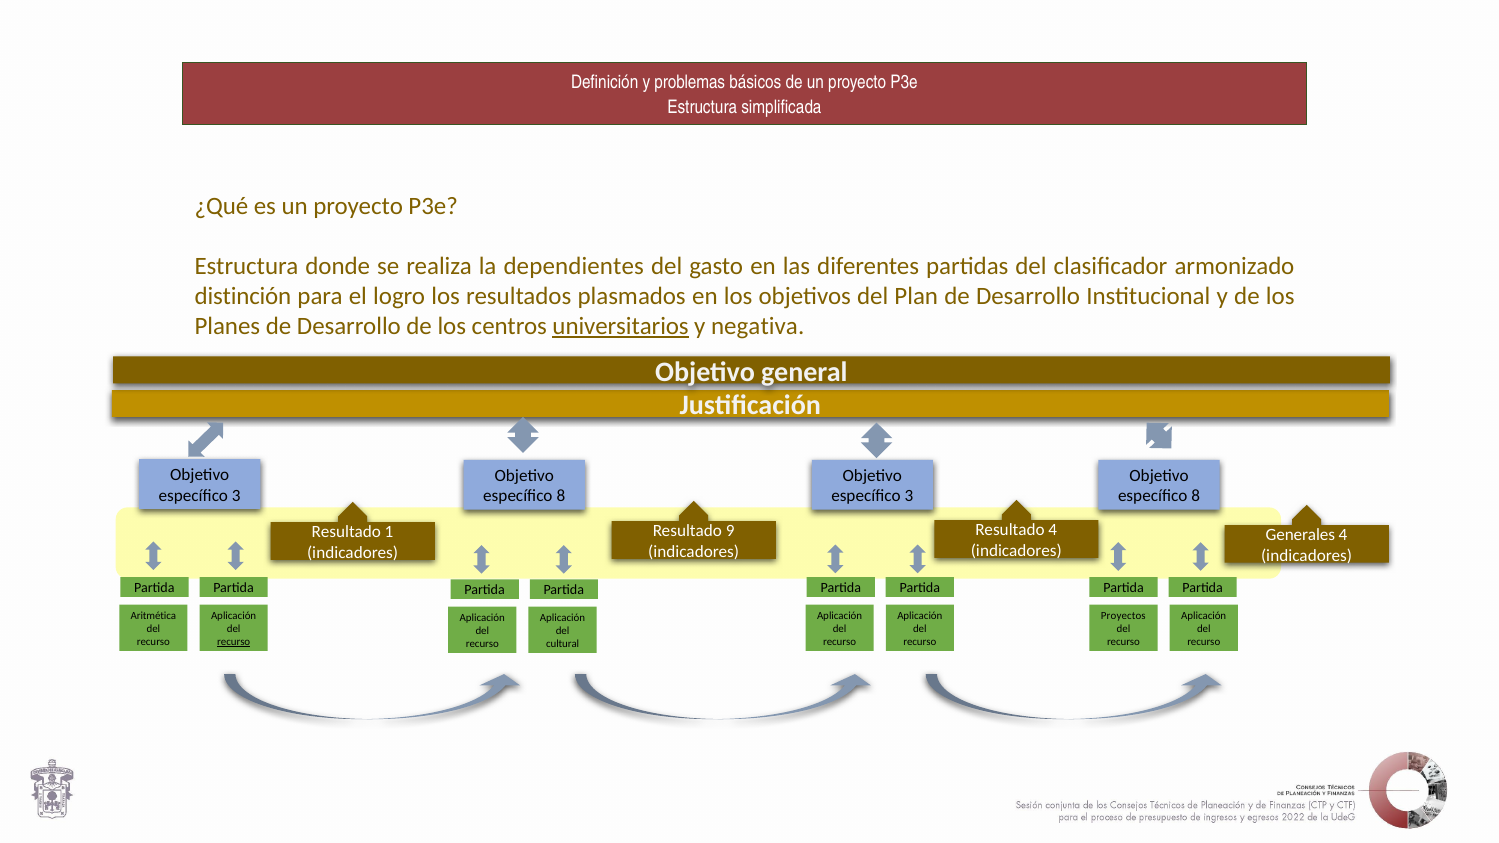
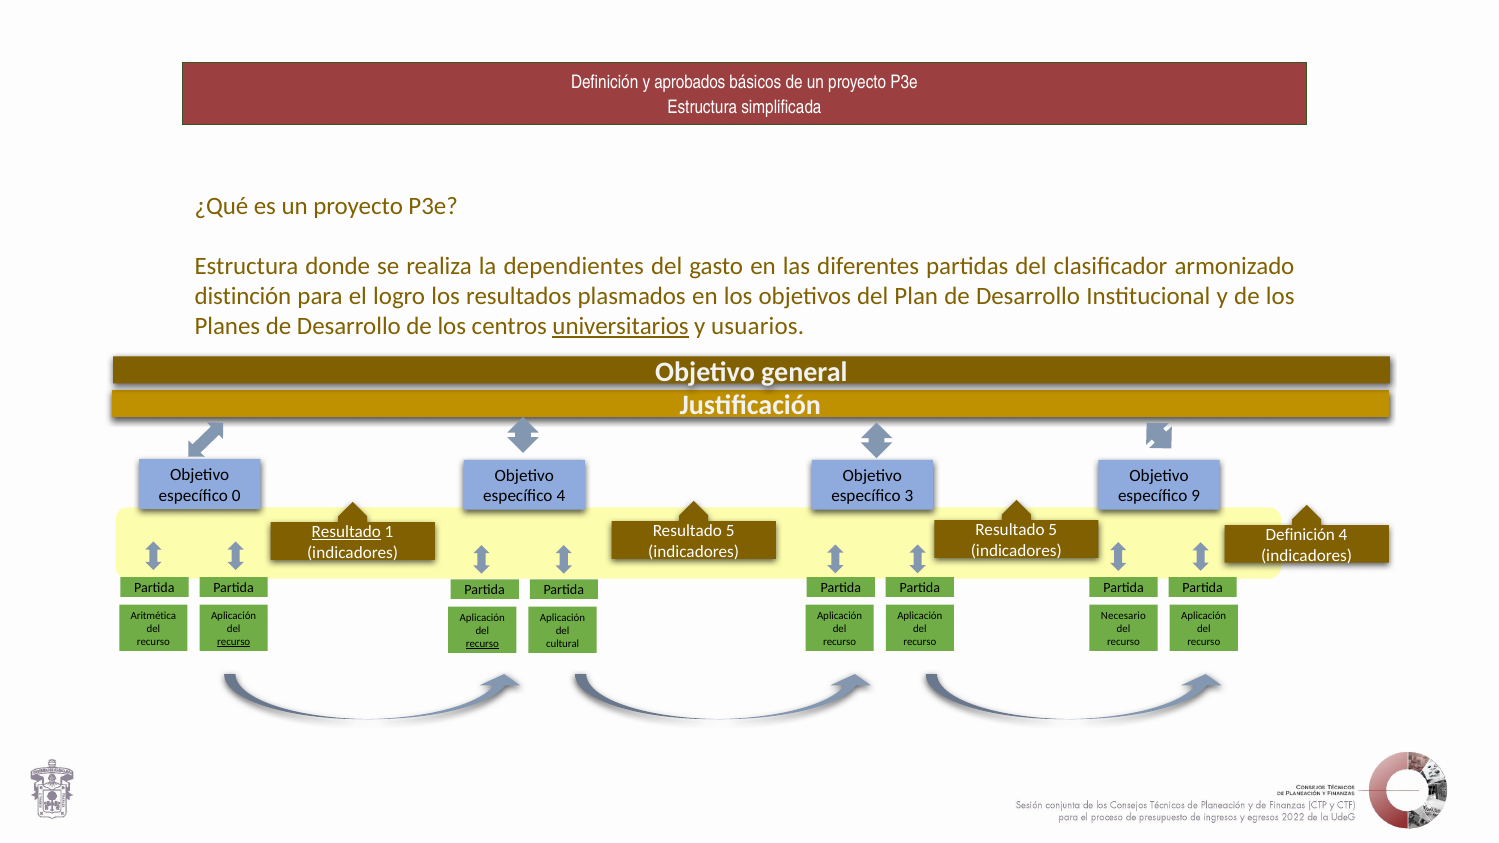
problemas: problemas -> aprobados
negativa: negativa -> usuarios
3 at (236, 496): 3 -> 0
8 at (561, 496): 8 -> 4
8 at (1196, 496): 8 -> 9
4 at (1053, 530): 4 -> 5
9 at (730, 531): 9 -> 5
Resultado at (346, 532) underline: none -> present
Generales at (1300, 535): Generales -> Definición
Proyectos: Proyectos -> Necesario
recurso at (482, 644) underline: none -> present
